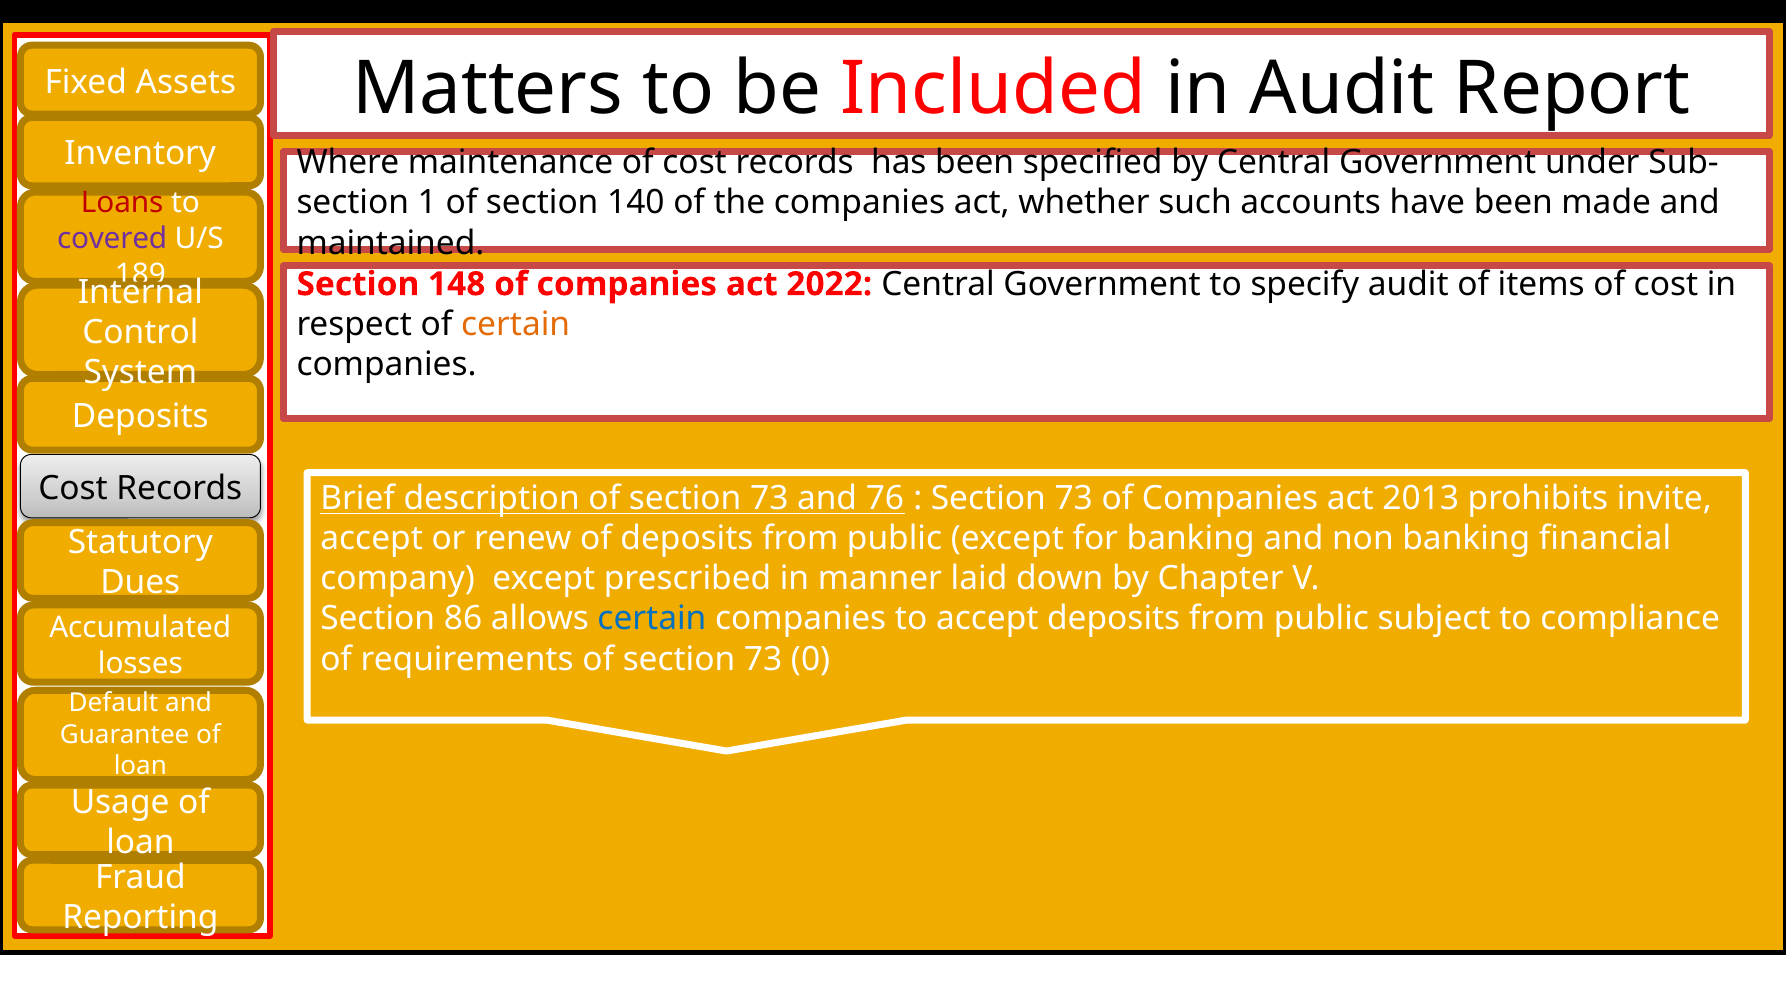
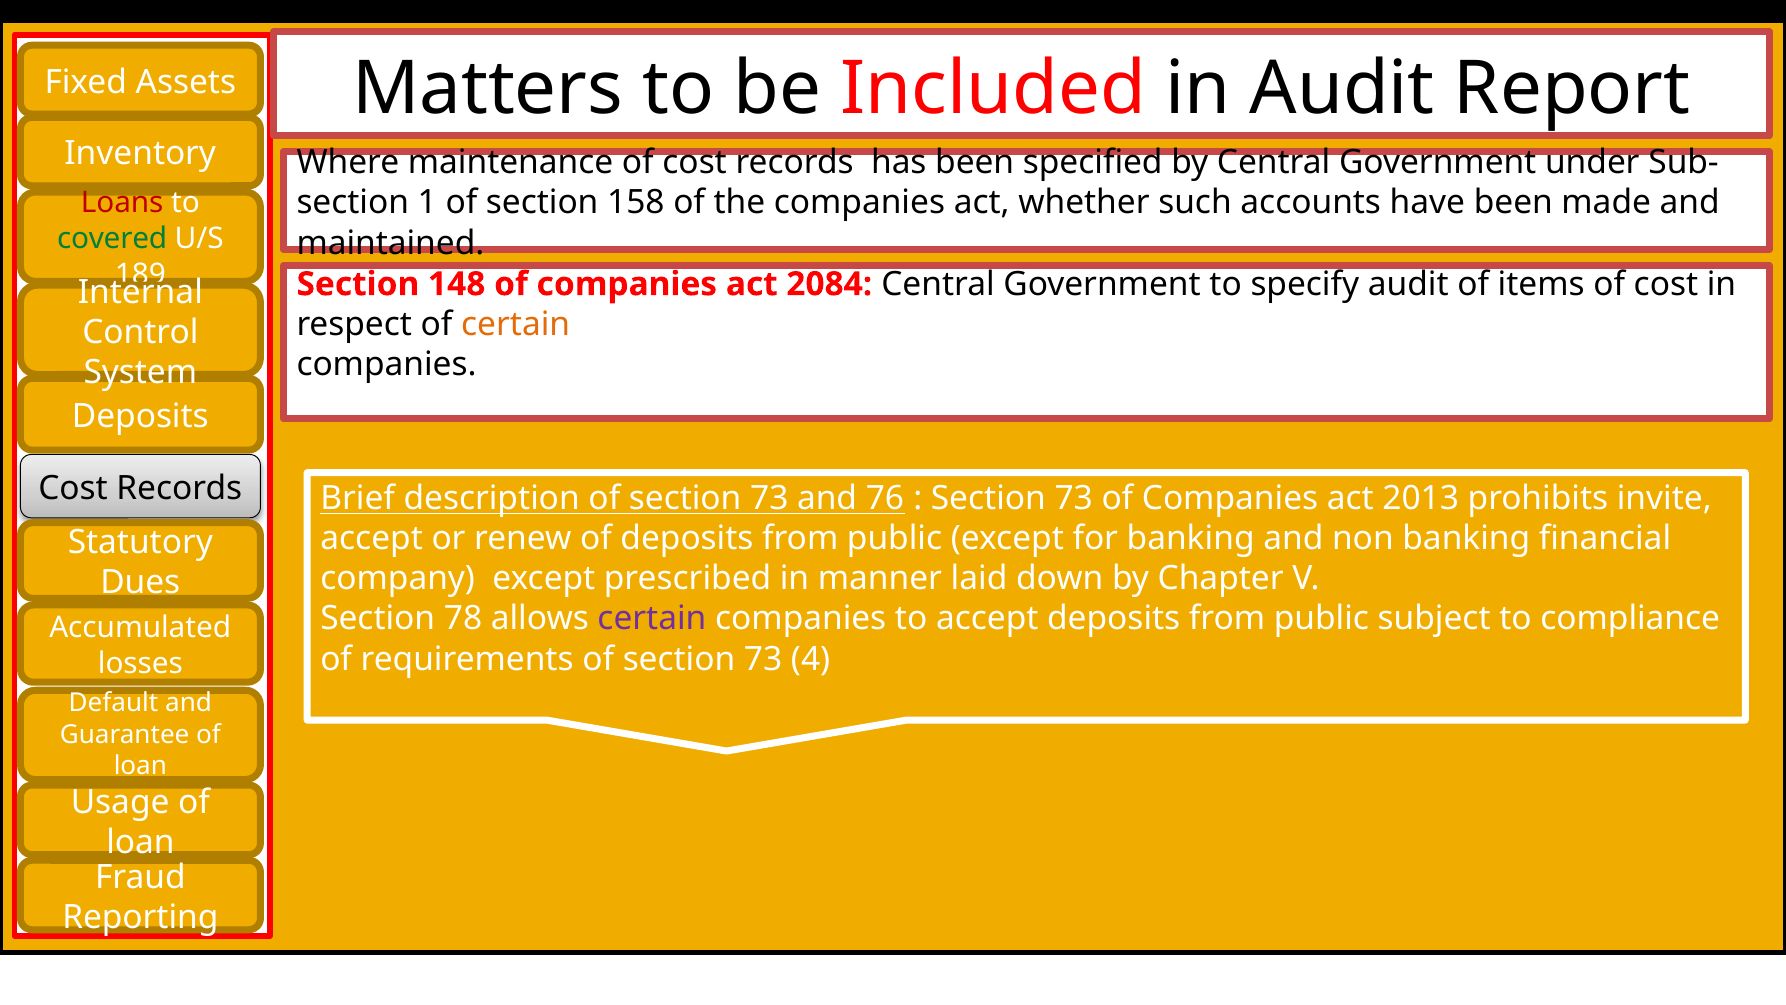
140: 140 -> 158
covered colour: purple -> green
2022: 2022 -> 2084
86: 86 -> 78
certain at (652, 619) colour: blue -> purple
0: 0 -> 4
